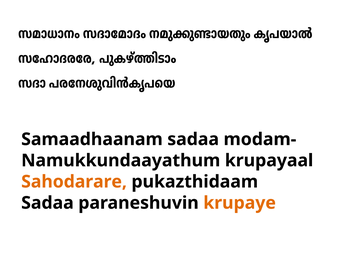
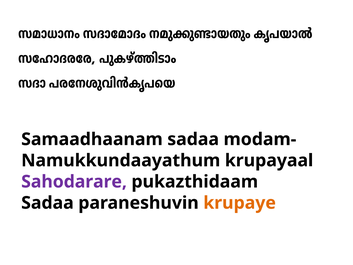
Sahodarare colour: orange -> purple
